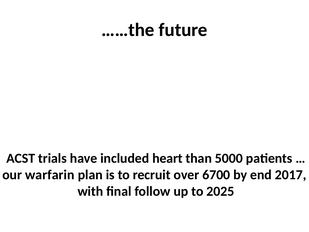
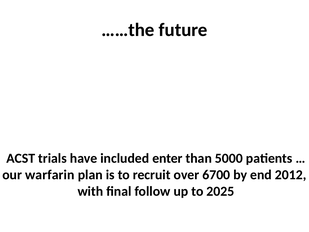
heart: heart -> enter
2017: 2017 -> 2012
